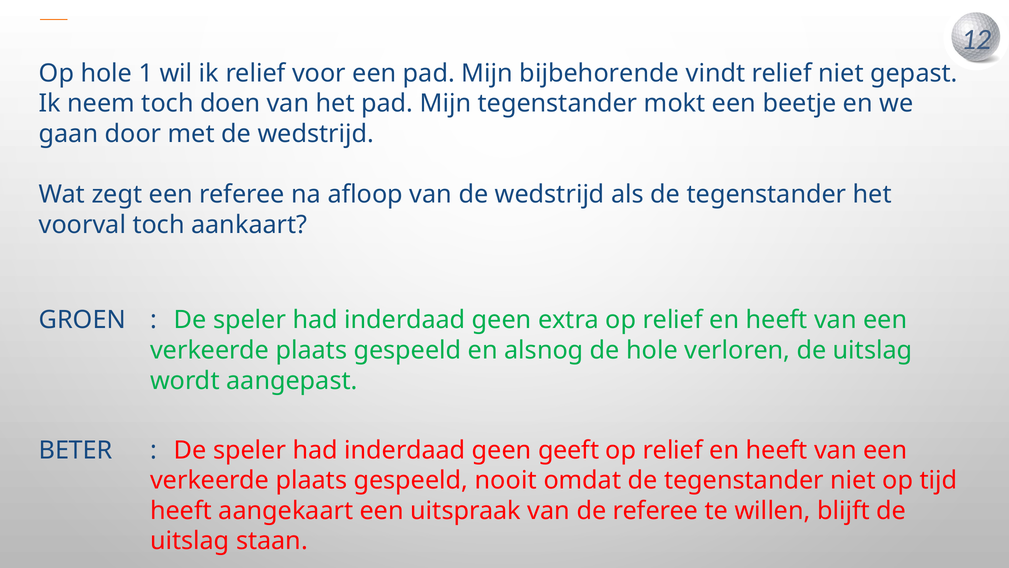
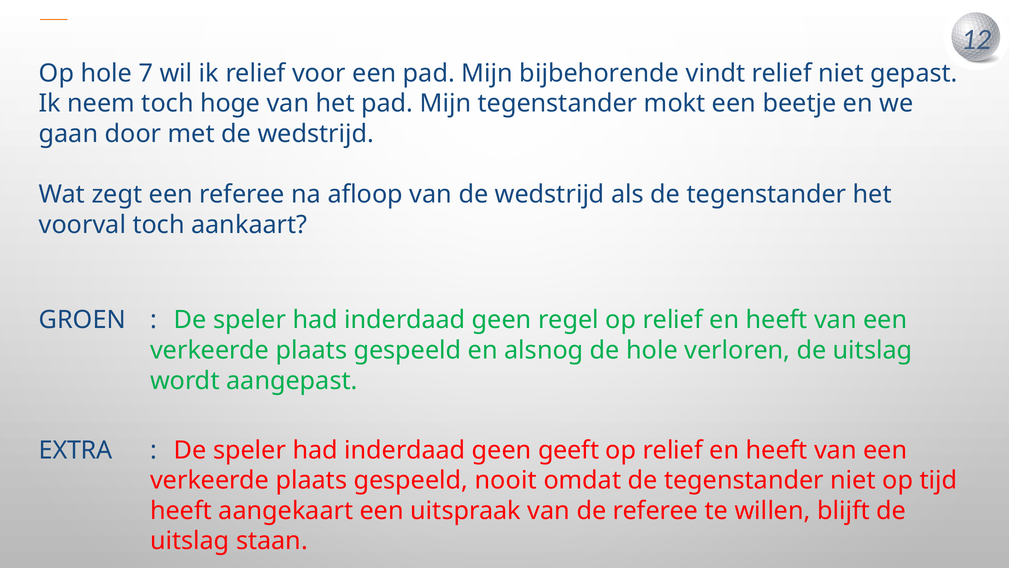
1: 1 -> 7
doen: doen -> hoge
extra: extra -> regel
BETER: BETER -> EXTRA
